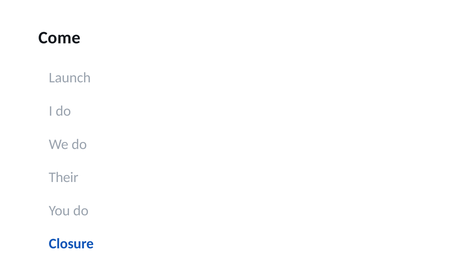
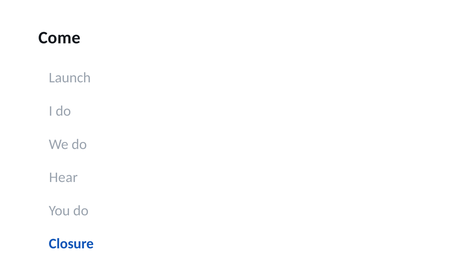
Their: Their -> Hear
